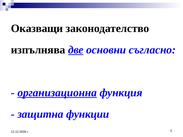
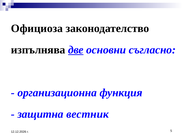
Оказващи: Оказващи -> Официоза
организационна underline: present -> none
функции: функции -> вестник
